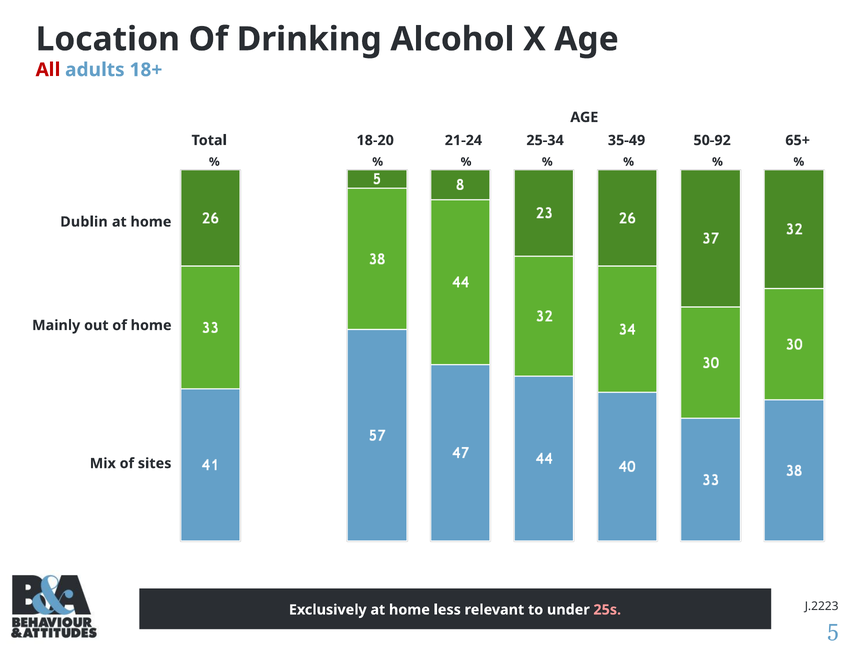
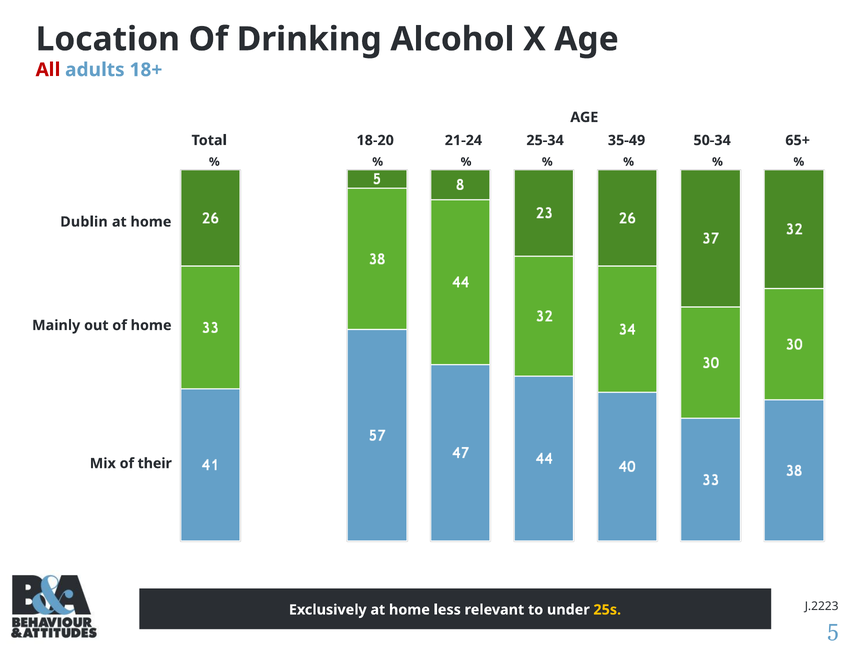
50-92: 50-92 -> 50-34
sites: sites -> their
25s colour: pink -> yellow
